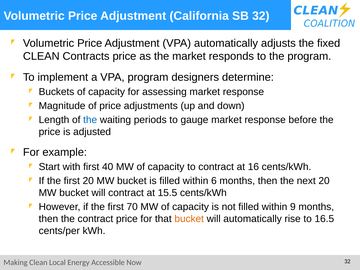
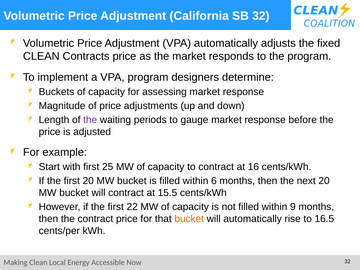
the at (90, 120) colour: blue -> purple
40: 40 -> 25
70: 70 -> 22
